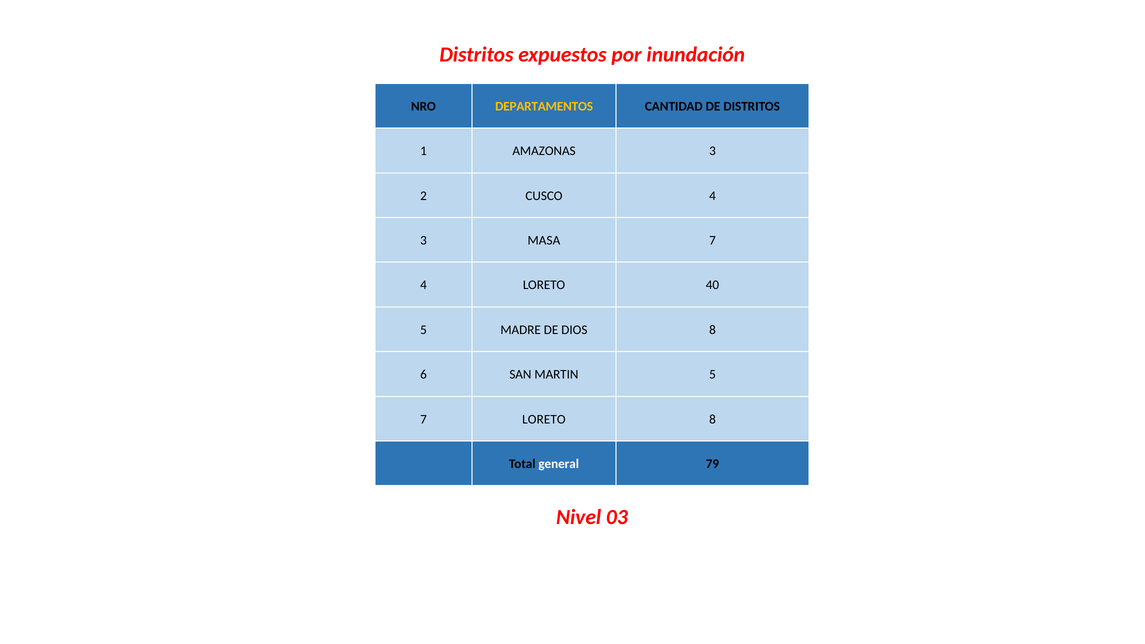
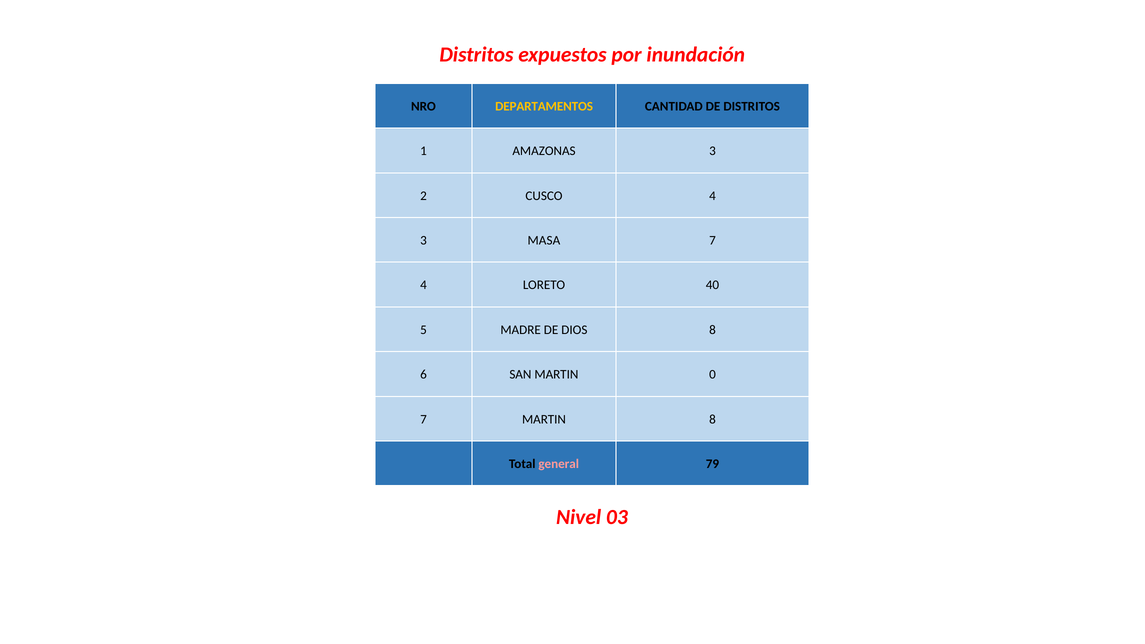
MARTIN 5: 5 -> 0
7 LORETO: LORETO -> MARTIN
general colour: white -> pink
